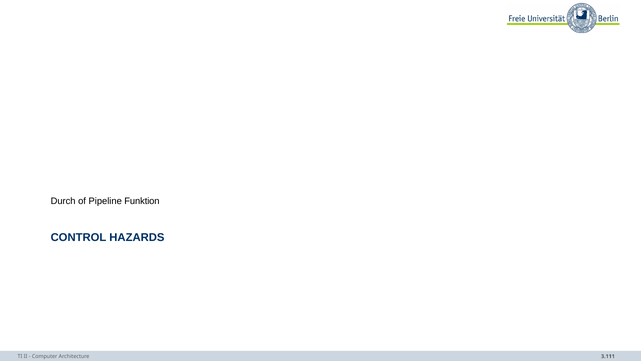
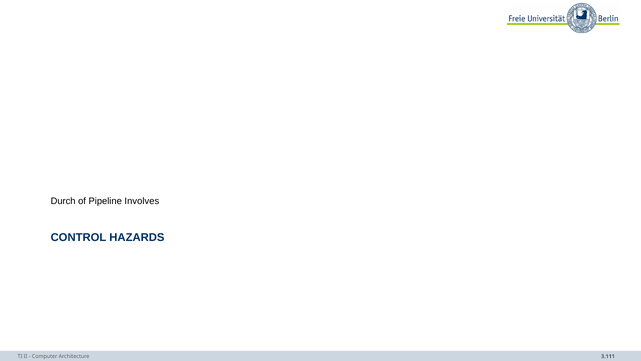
Funktion: Funktion -> Involves
